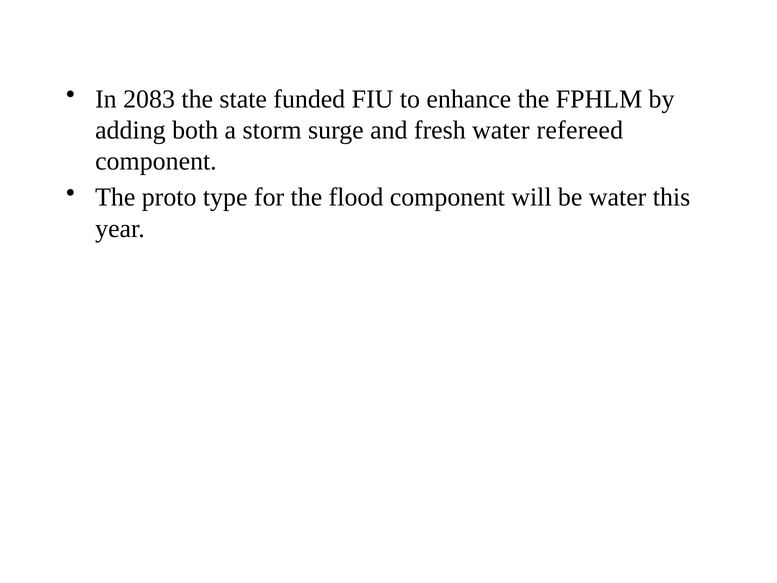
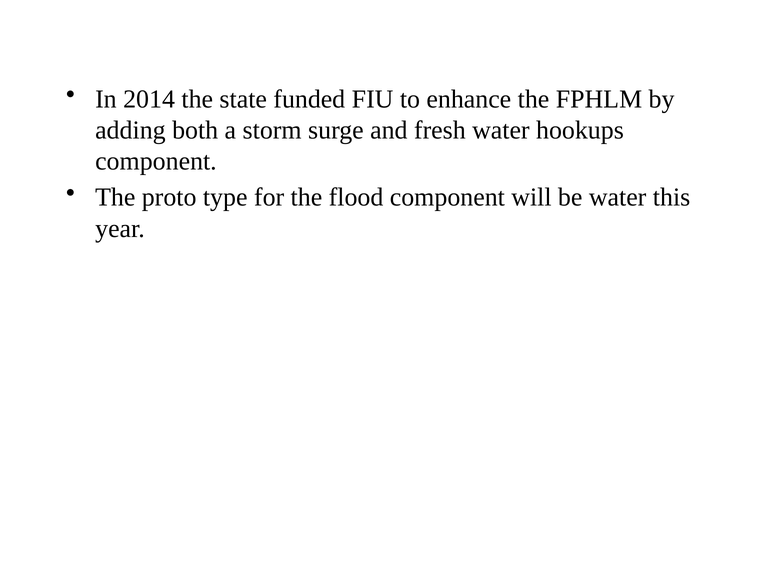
2083: 2083 -> 2014
refereed: refereed -> hookups
